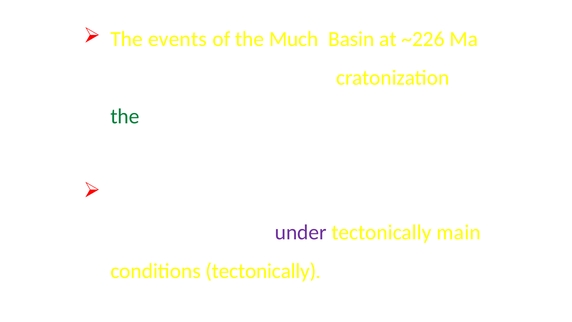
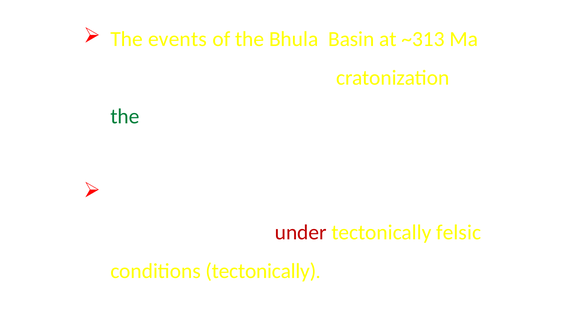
Much: Much -> Bhula
~226: ~226 -> ~313
under colour: purple -> red
main: main -> felsic
